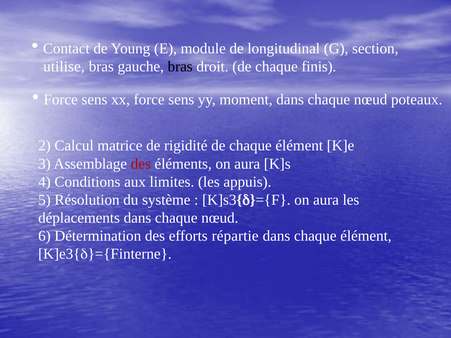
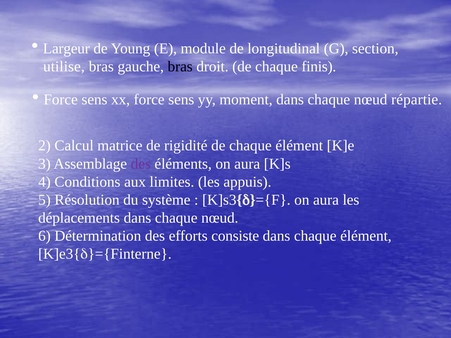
Contact: Contact -> Largeur
poteaux: poteaux -> répartie
des at (141, 164) colour: red -> purple
répartie: répartie -> consiste
